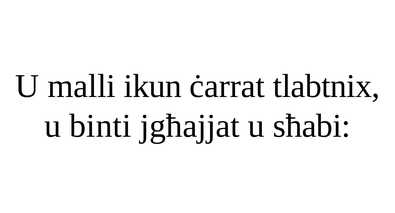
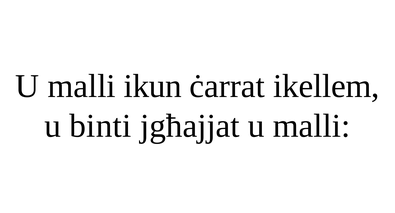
tlabtnix: tlabtnix -> ikellem
jgħajjat u sħabi: sħabi -> malli
